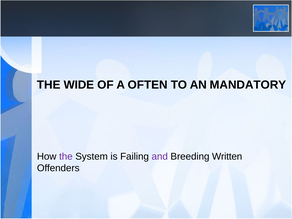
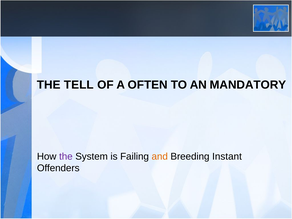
WIDE: WIDE -> TELL
and colour: purple -> orange
Written: Written -> Instant
